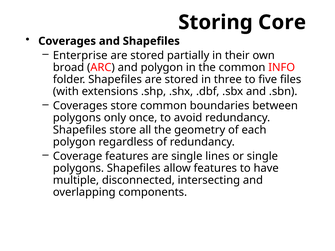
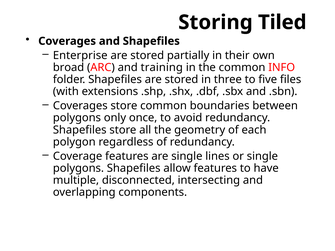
Core: Core -> Tiled
and polygon: polygon -> training
